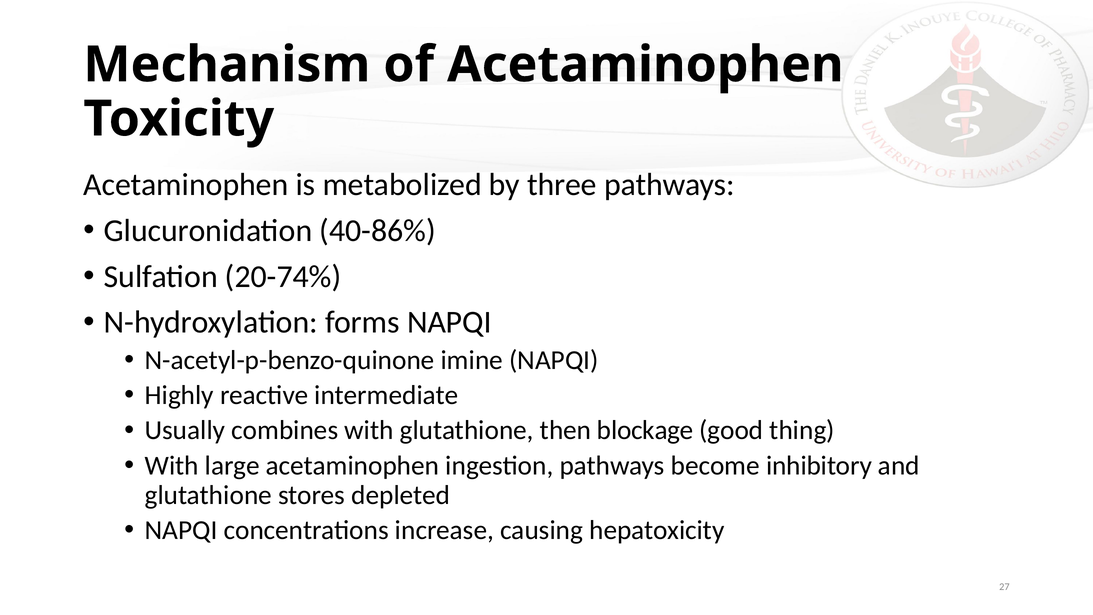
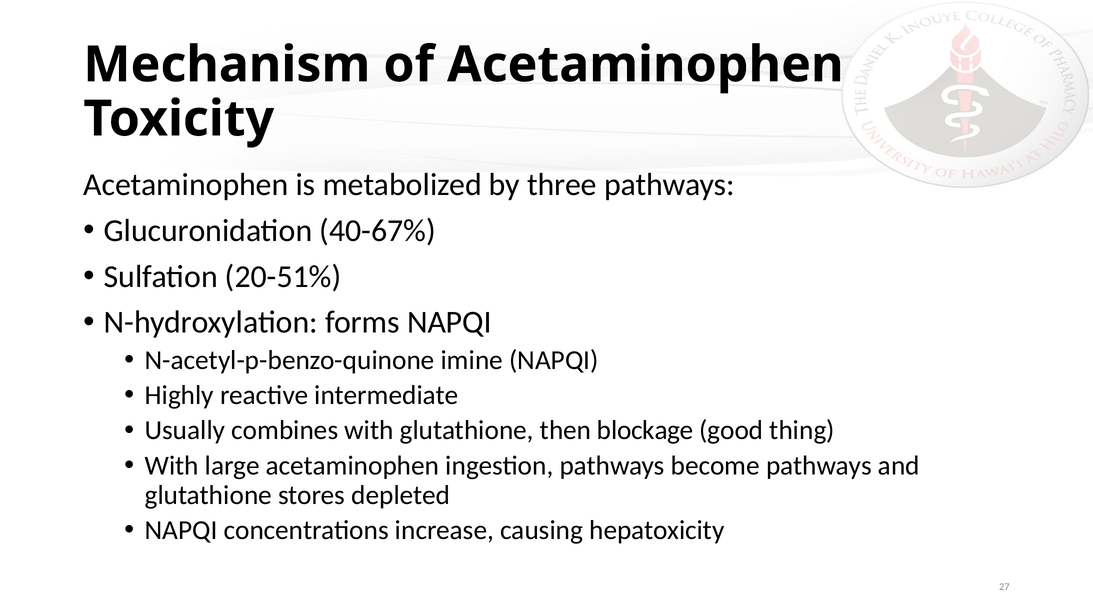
40-86%: 40-86% -> 40-67%
20-74%: 20-74% -> 20-51%
become inhibitory: inhibitory -> pathways
